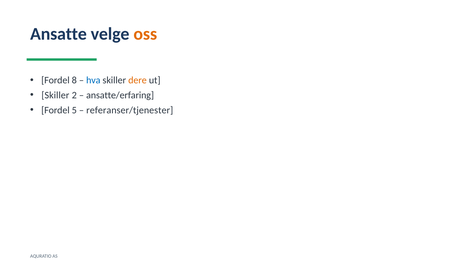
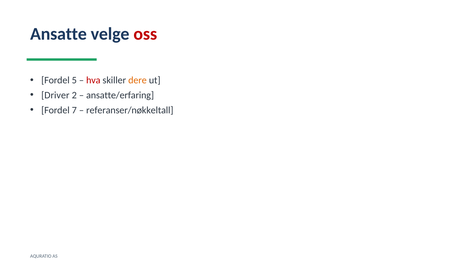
oss colour: orange -> red
8: 8 -> 5
hva colour: blue -> red
Skiller at (55, 95): Skiller -> Driver
5: 5 -> 7
referanser/tjenester: referanser/tjenester -> referanser/nøkkeltall
